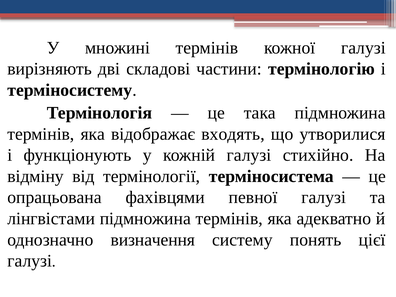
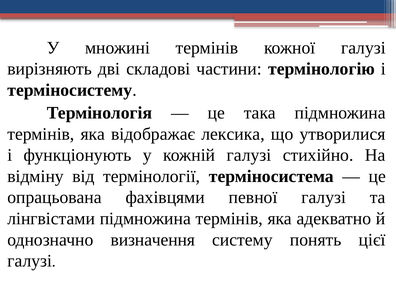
входять: входять -> лексика
